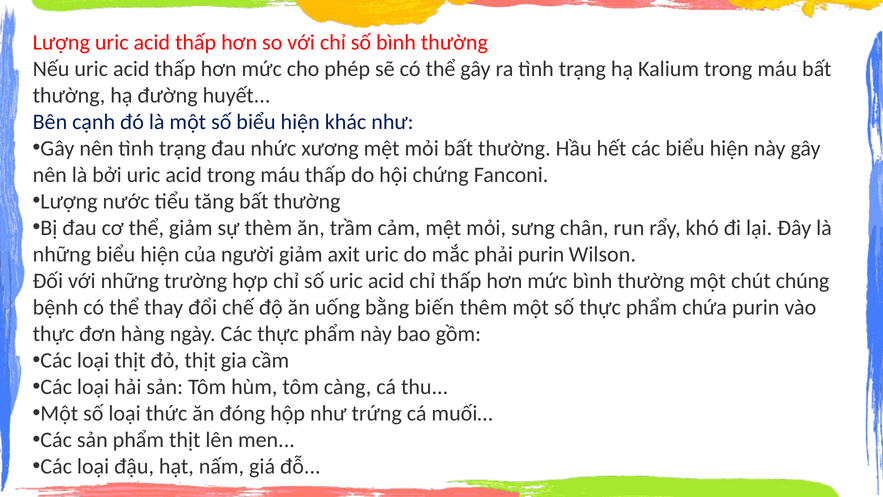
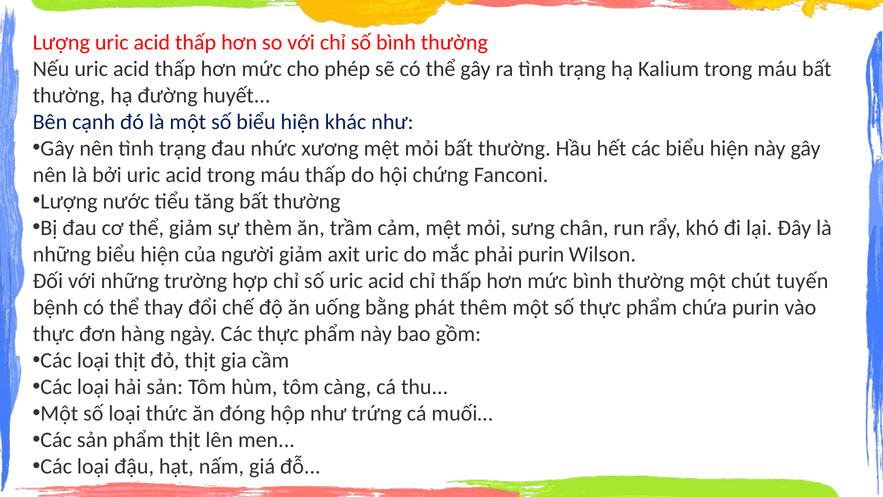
chúng: chúng -> tuyến
biến: biến -> phát
